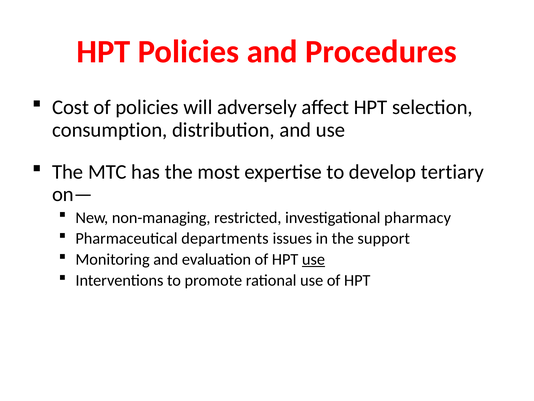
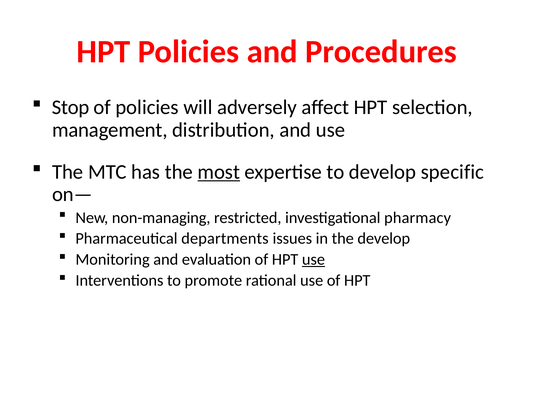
Cost: Cost -> Stop
consumption: consumption -> management
most underline: none -> present
tertiary: tertiary -> specific
the support: support -> develop
